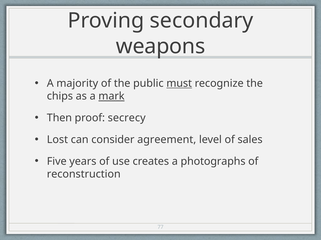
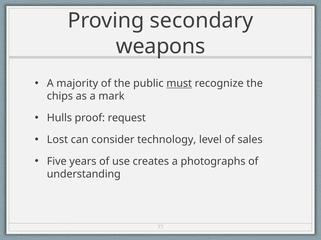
mark underline: present -> none
Then: Then -> Hulls
secrecy: secrecy -> request
agreement: agreement -> technology
reconstruction: reconstruction -> understanding
